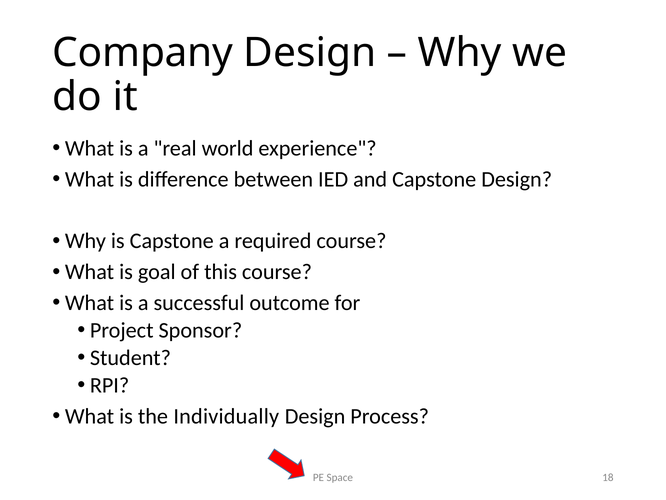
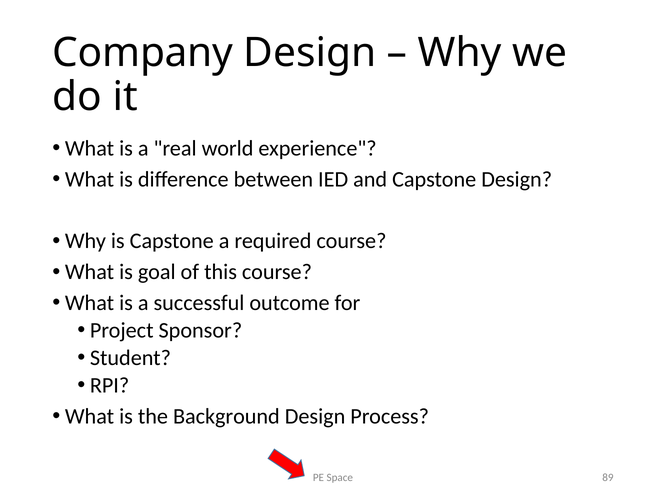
Individually: Individually -> Background
18: 18 -> 89
